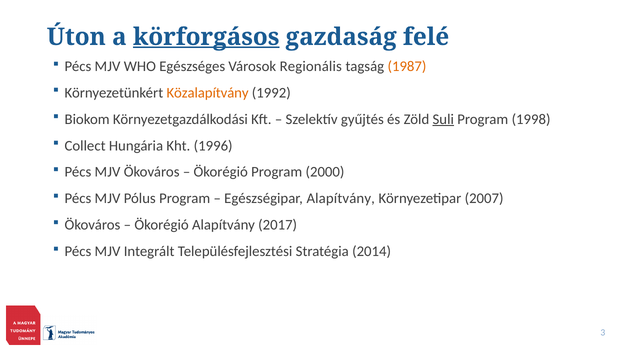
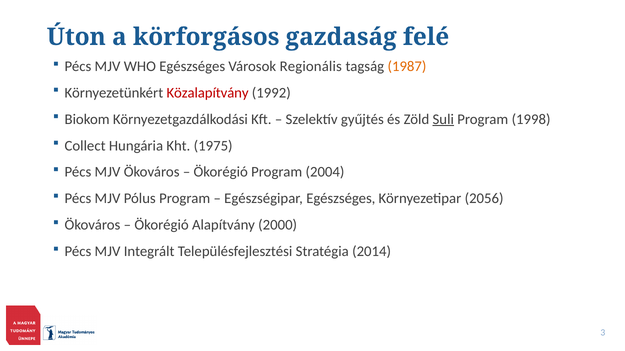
körforgásos underline: present -> none
Közalapítvány colour: orange -> red
1996: 1996 -> 1975
2000: 2000 -> 2004
Egészségipar Alapítvány: Alapítvány -> Egészséges
2007: 2007 -> 2056
2017: 2017 -> 2000
